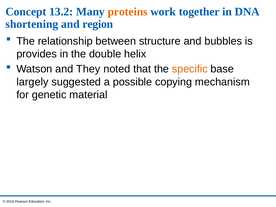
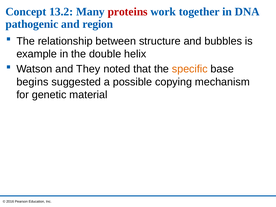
proteins colour: orange -> red
shortening: shortening -> pathogenic
provides: provides -> example
largely: largely -> begins
